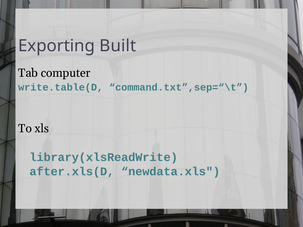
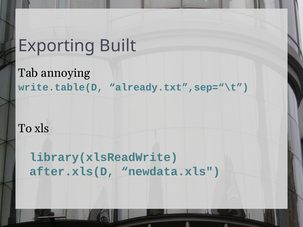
computer: computer -> annoying
command.txt”,sep=“\t: command.txt”,sep=“\t -> already.txt”,sep=“\t
